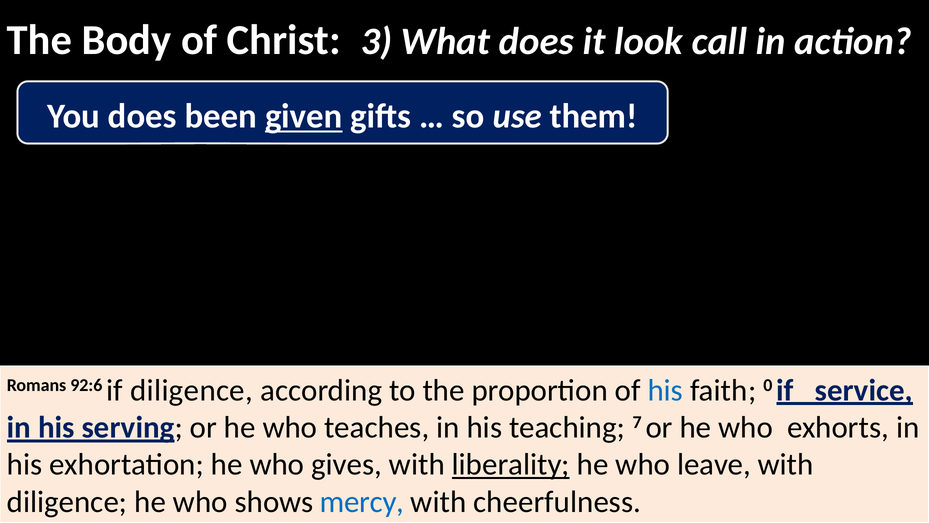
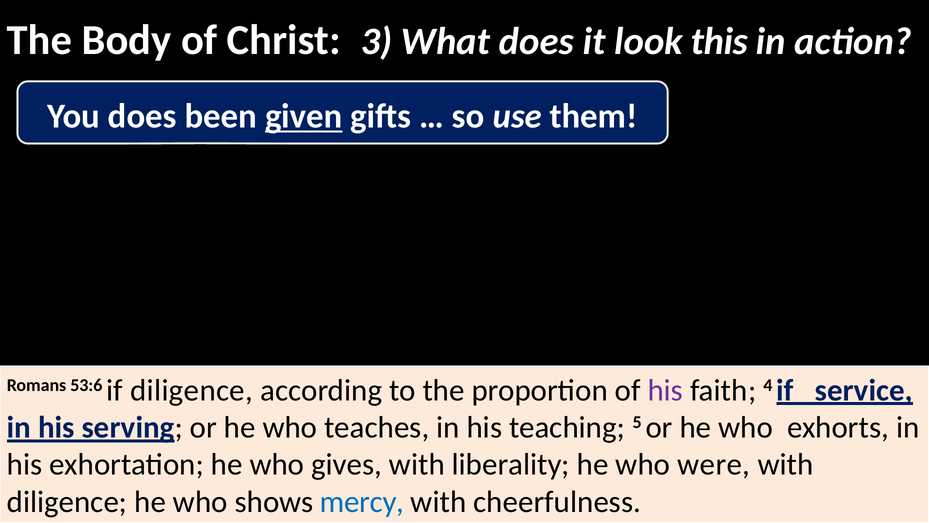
call: call -> this
92:6: 92:6 -> 53:6
his at (665, 390) colour: blue -> purple
0: 0 -> 4
7: 7 -> 5
liberality underline: present -> none
leave: leave -> were
